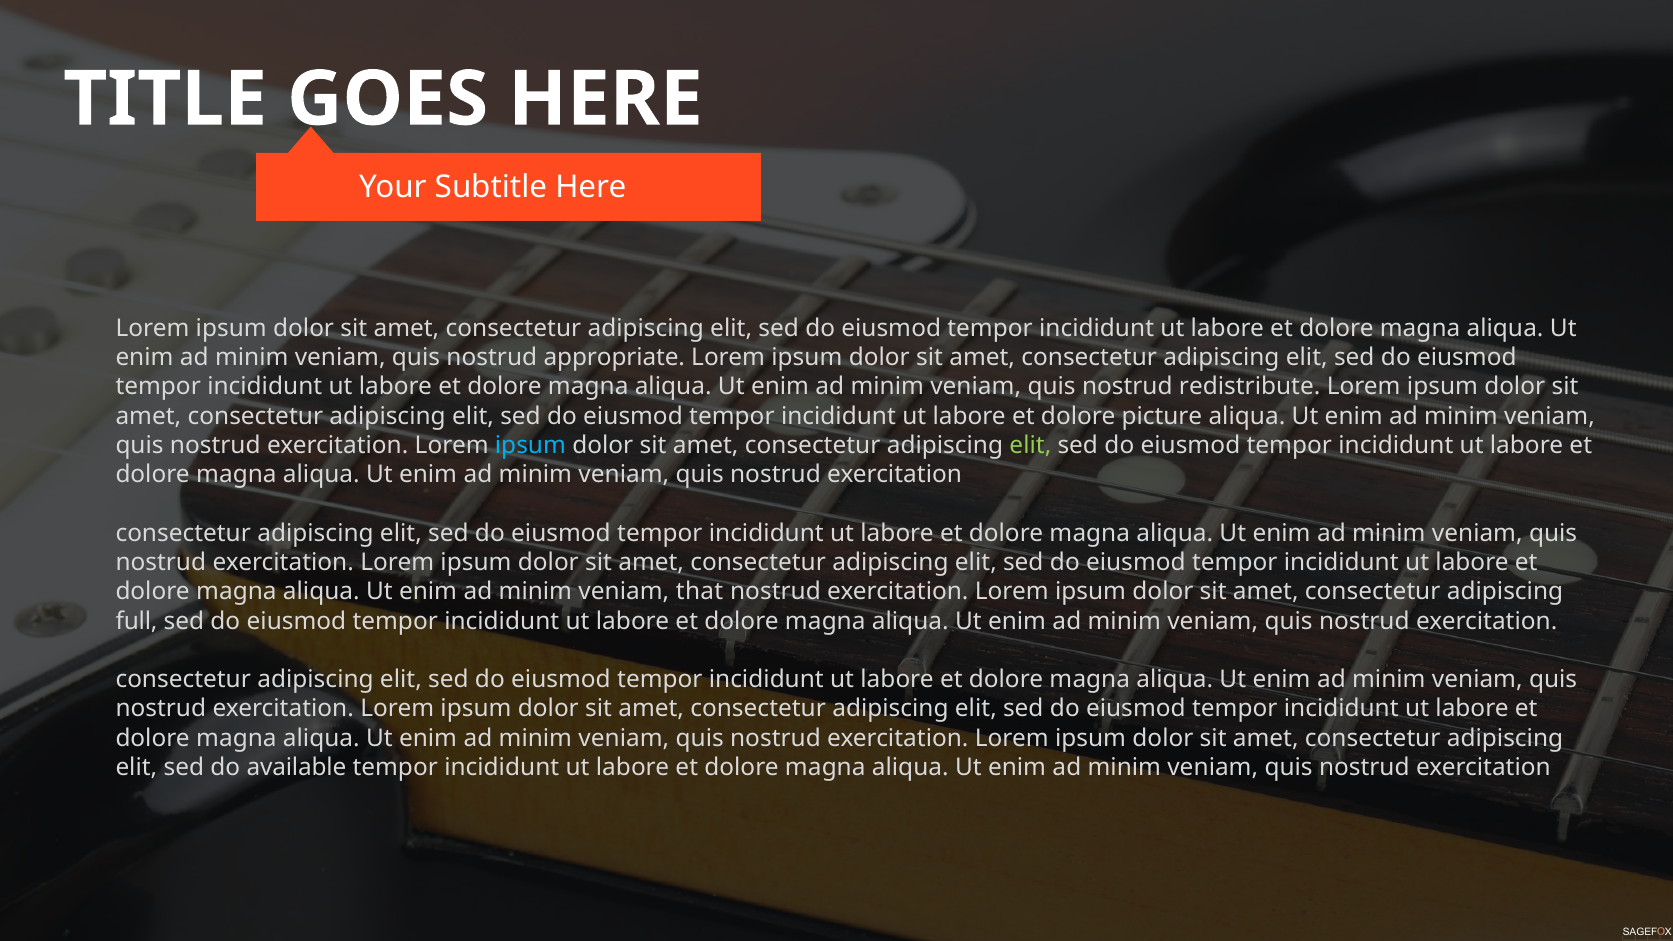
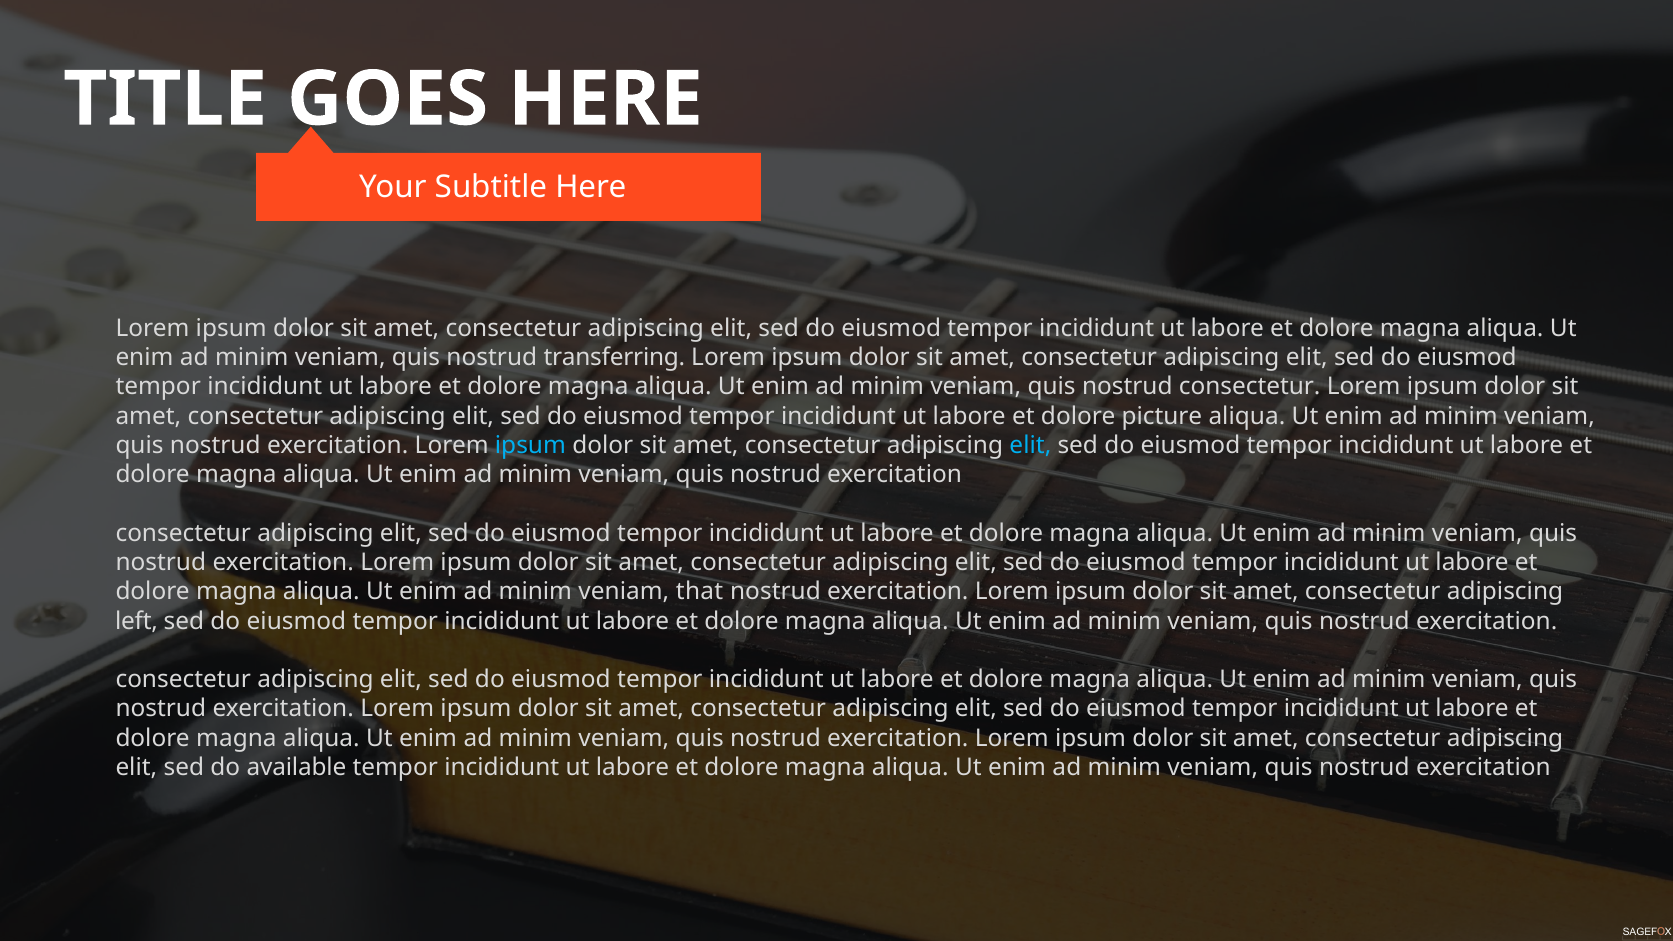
appropriate: appropriate -> transferring
nostrud redistribute: redistribute -> consectetur
elit at (1030, 445) colour: light green -> light blue
full: full -> left
